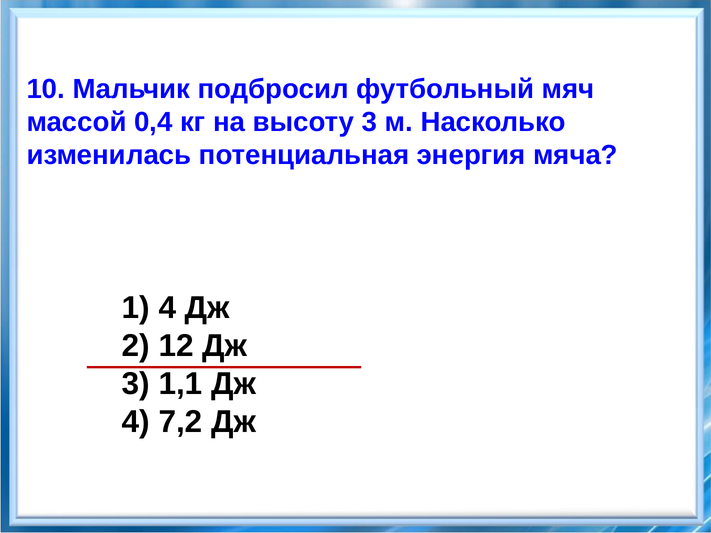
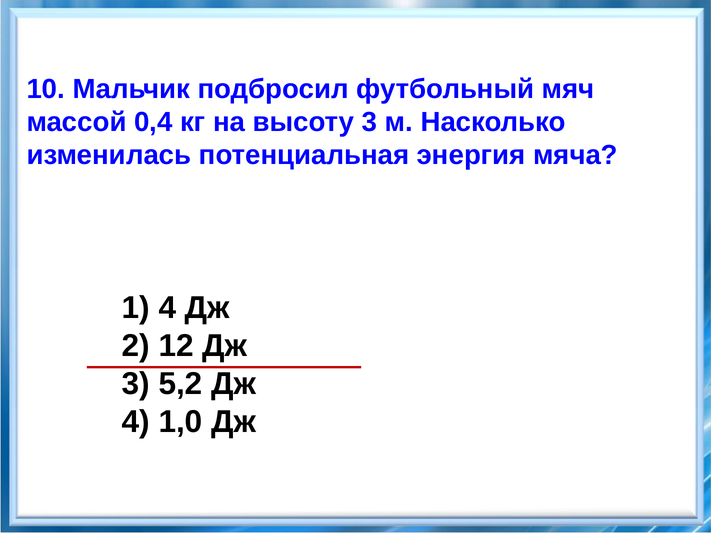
1,1: 1,1 -> 5,2
7,2: 7,2 -> 1,0
